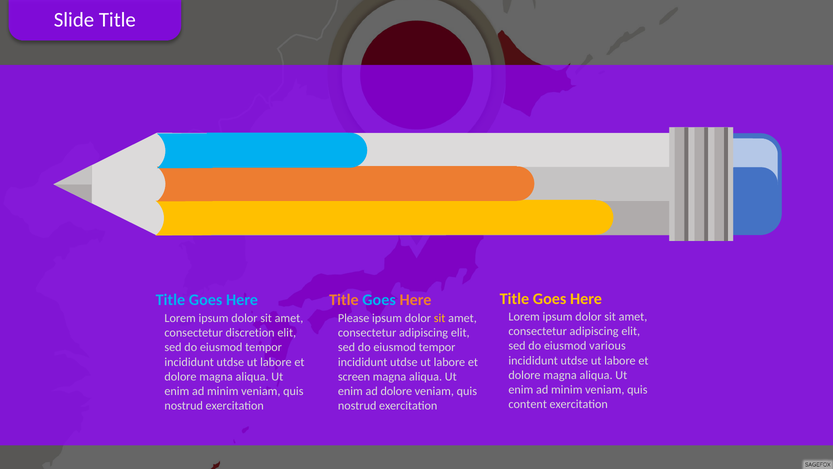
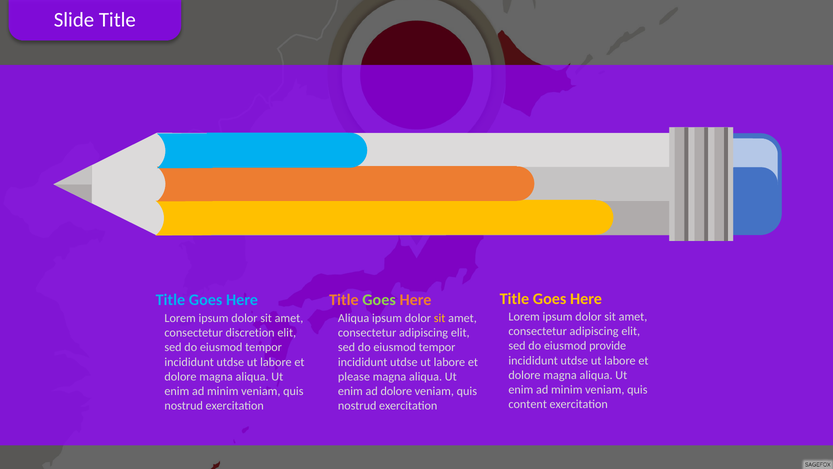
Goes at (379, 300) colour: light blue -> light green
Please at (354, 318): Please -> Aliqua
various: various -> provide
screen: screen -> please
